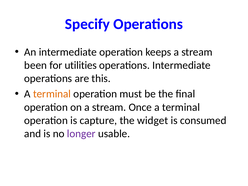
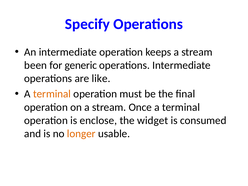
utilities: utilities -> generic
this: this -> like
capture: capture -> enclose
longer colour: purple -> orange
